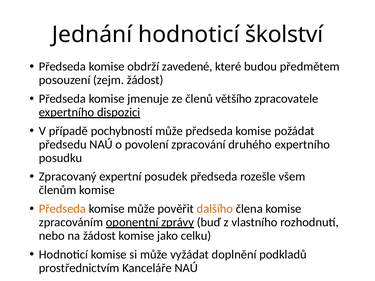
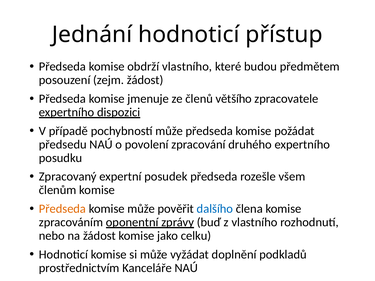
školství: školství -> přístup
obdrží zavedené: zavedené -> vlastního
dalšího colour: orange -> blue
